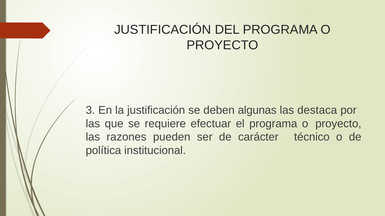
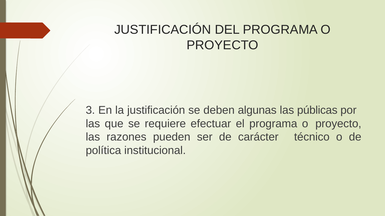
destaca: destaca -> públicas
